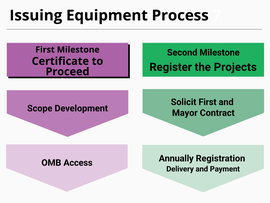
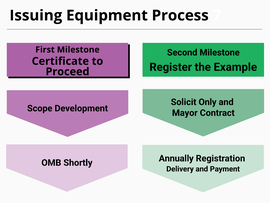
Projects: Projects -> Example
Solicit First: First -> Only
Access: Access -> Shortly
